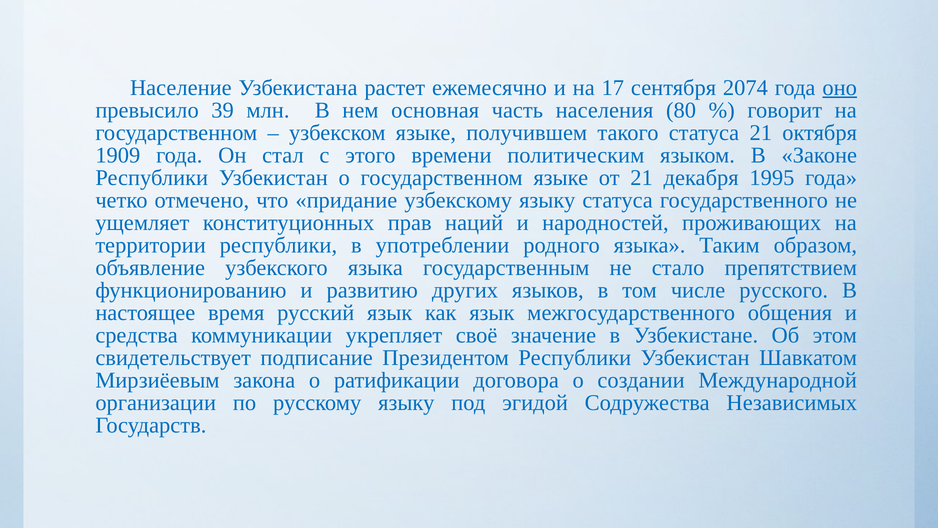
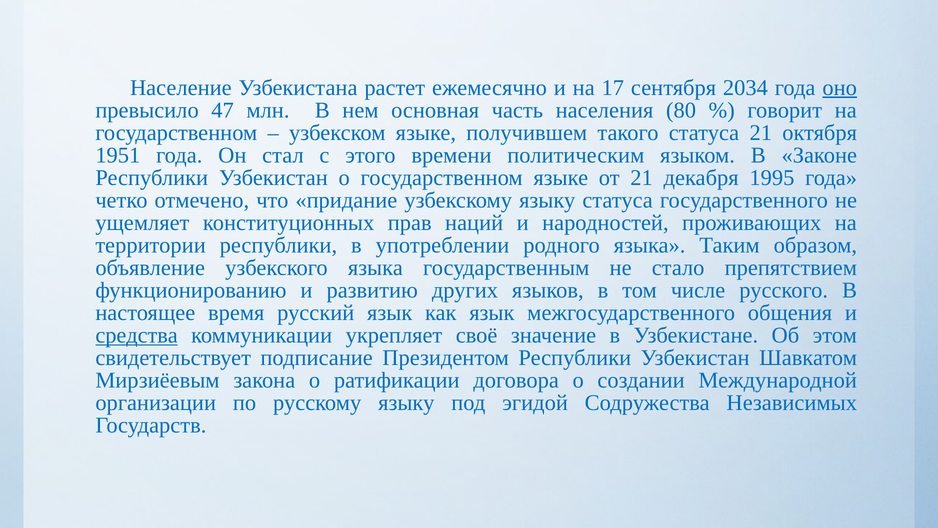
2074: 2074 -> 2034
39: 39 -> 47
1909: 1909 -> 1951
средства underline: none -> present
